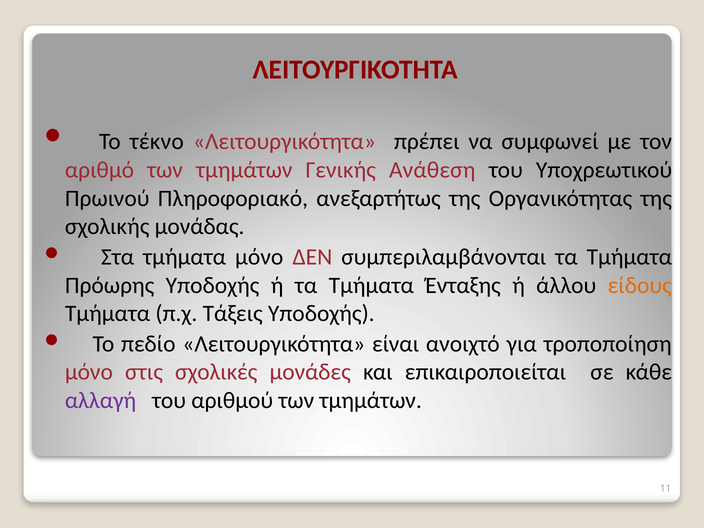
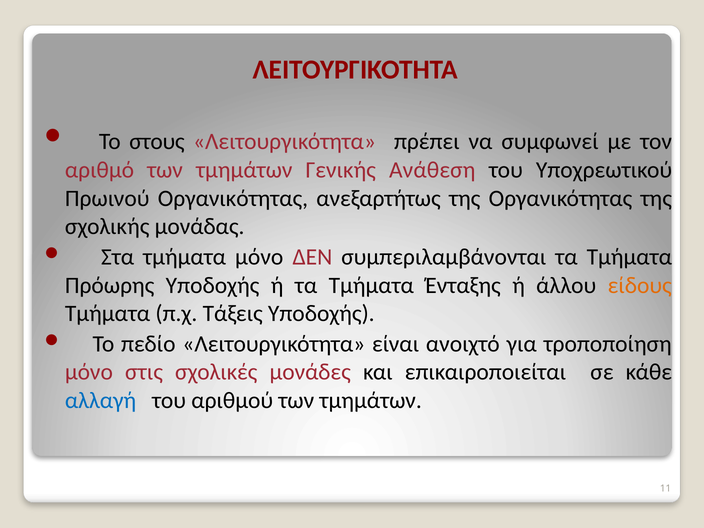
τέκνο: τέκνο -> στους
Πρωινού Πληροφοριακό: Πληροφοριακό -> Οργανικότητας
αλλαγή colour: purple -> blue
